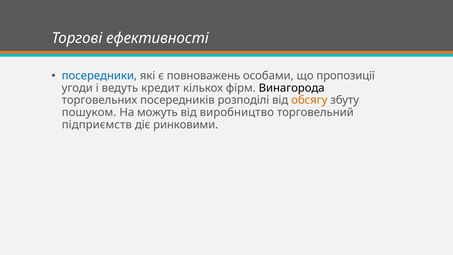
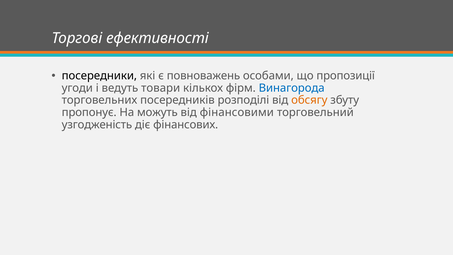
посередники colour: blue -> black
кредит: кредит -> товари
Винагорода colour: black -> blue
пошуком: пошуком -> пропонує
виробництво: виробництво -> фінансовими
підприємств: підприємств -> узгодженість
ринковими: ринковими -> фінансових
